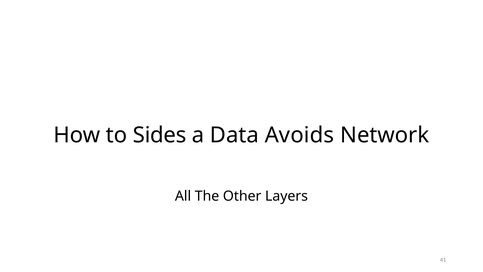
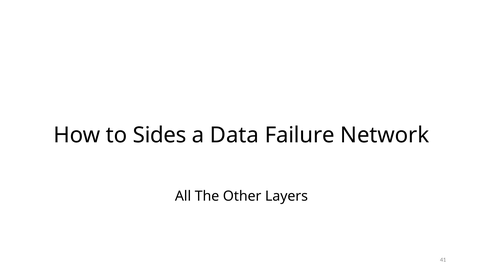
Avoids: Avoids -> Failure
